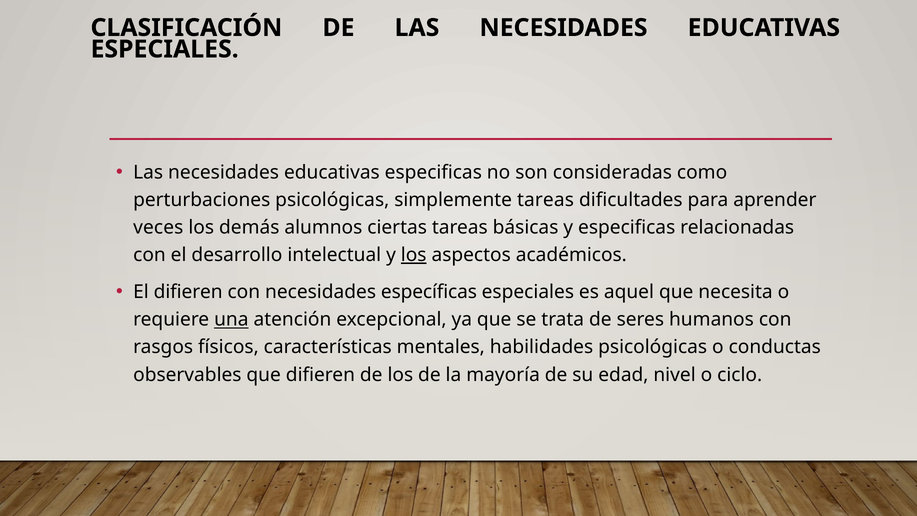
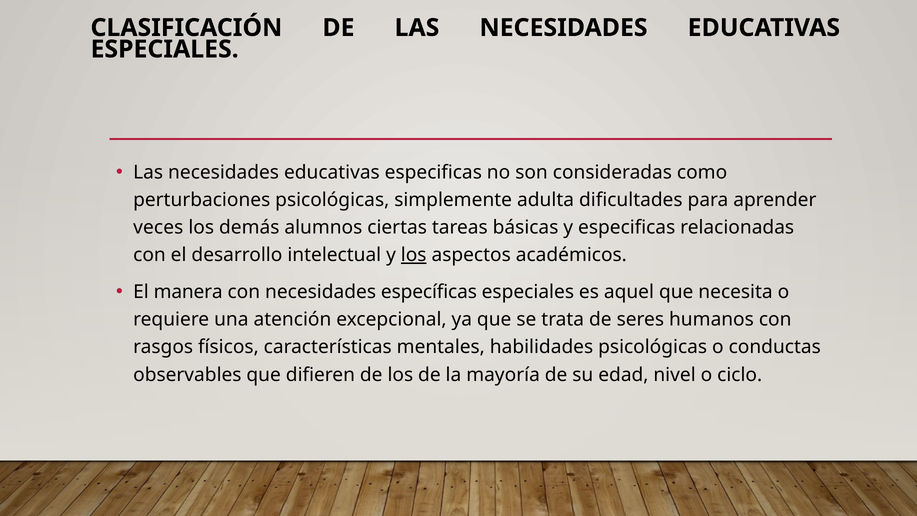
simplemente tareas: tareas -> adulta
El difieren: difieren -> manera
una underline: present -> none
